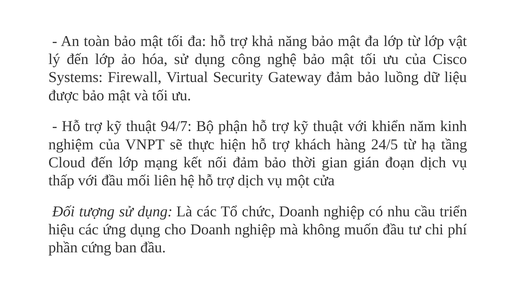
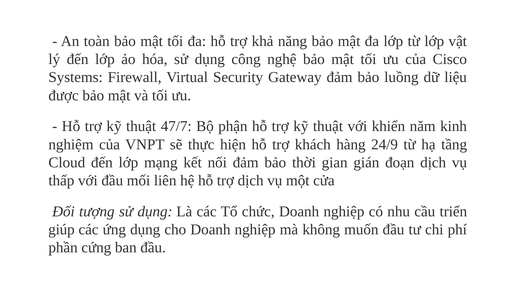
94/7: 94/7 -> 47/7
24/5: 24/5 -> 24/9
hiệu: hiệu -> giúp
